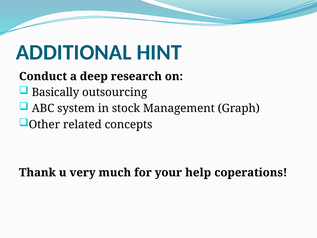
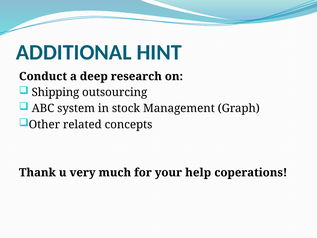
Basically: Basically -> Shipping
